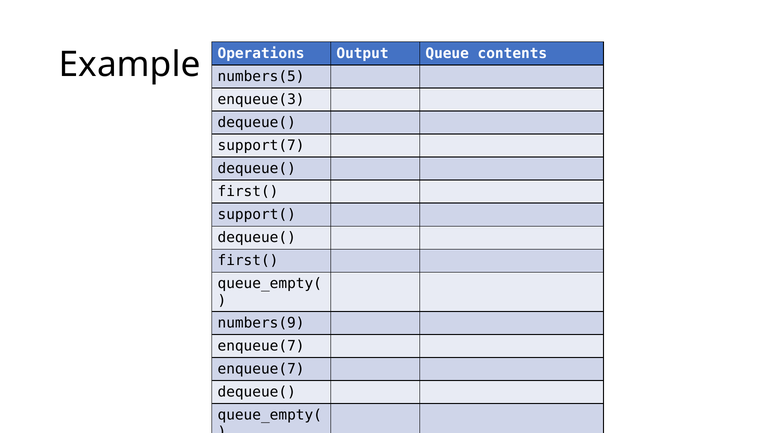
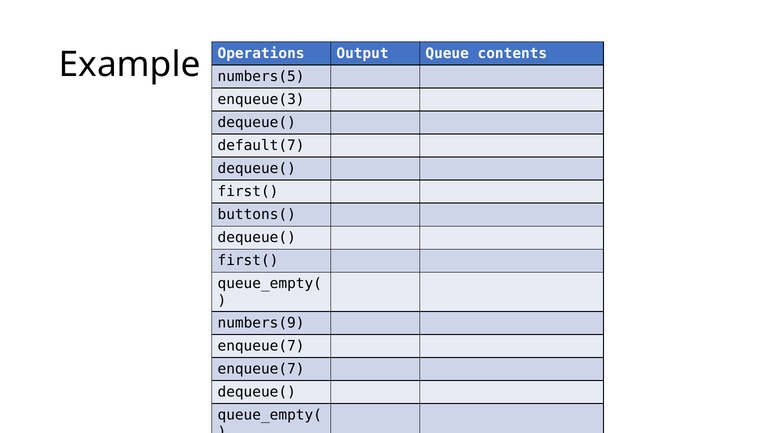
support(7: support(7 -> default(7
support(: support( -> buttons(
